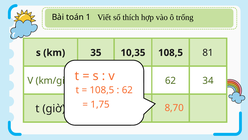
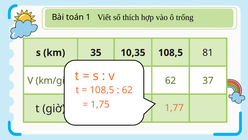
34: 34 -> 37
8,70: 8,70 -> 1,77
